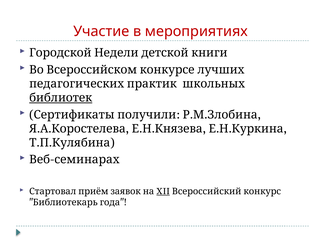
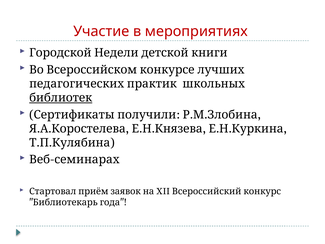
XII underline: present -> none
